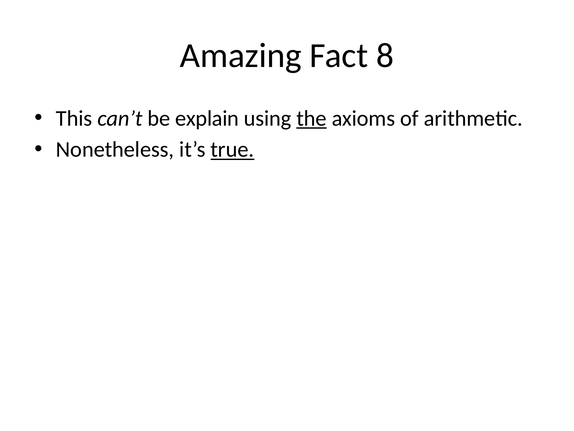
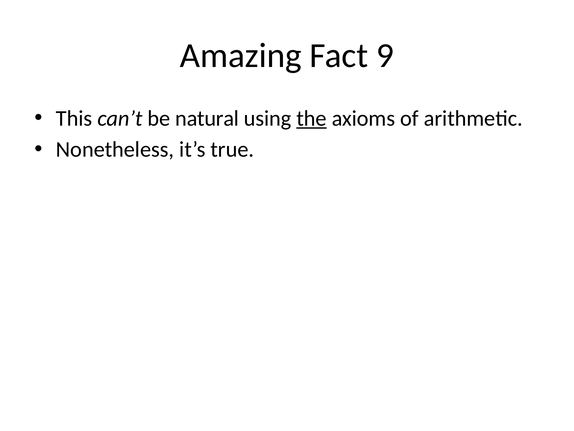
8: 8 -> 9
explain: explain -> natural
true underline: present -> none
